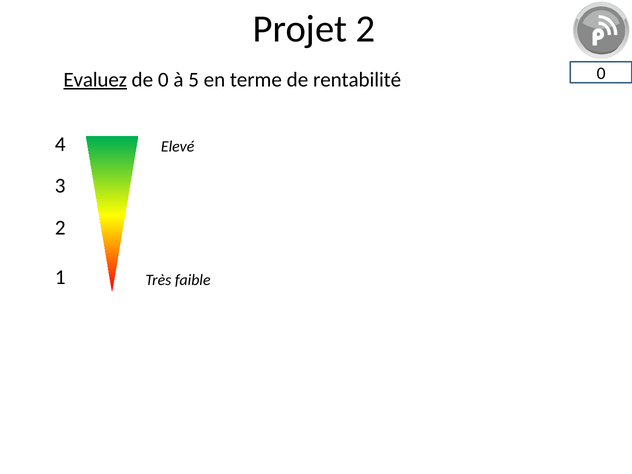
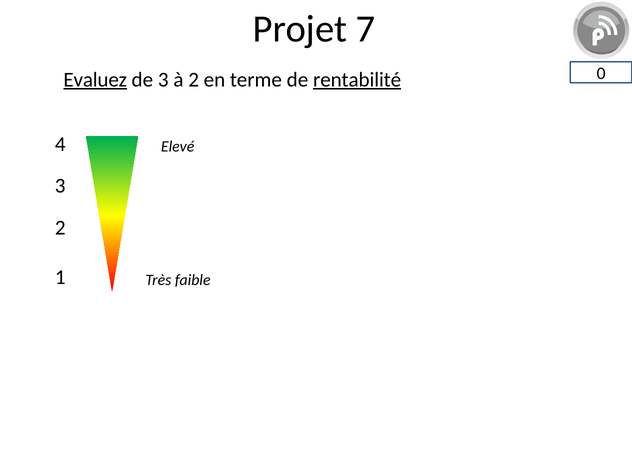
Projet 2: 2 -> 7
de 0: 0 -> 3
à 5: 5 -> 2
rentabilité underline: none -> present
